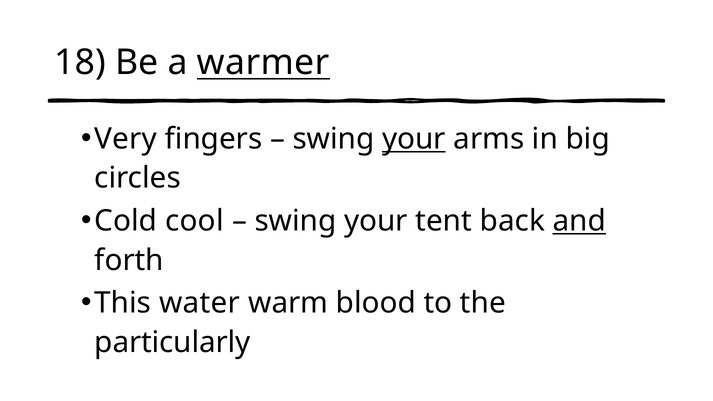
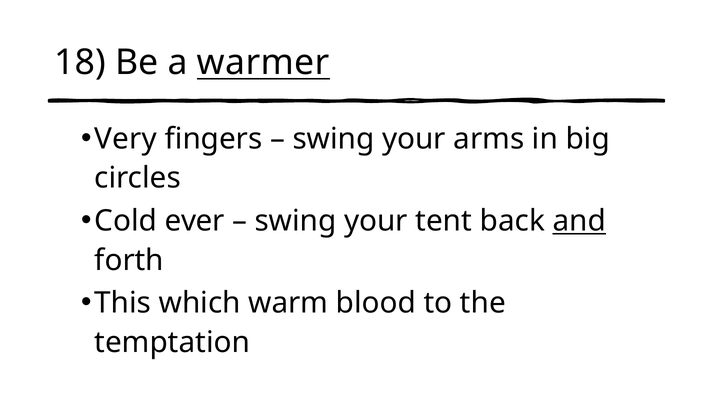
your at (414, 139) underline: present -> none
cool: cool -> ever
water: water -> which
particularly: particularly -> temptation
